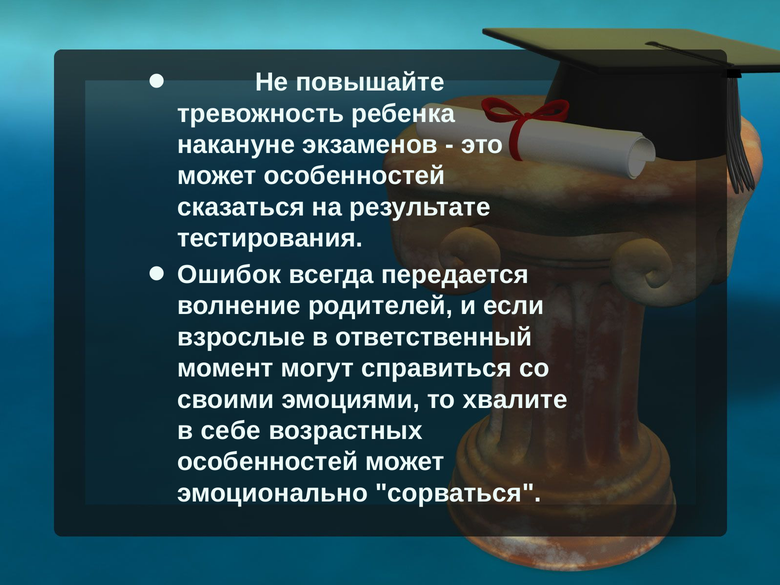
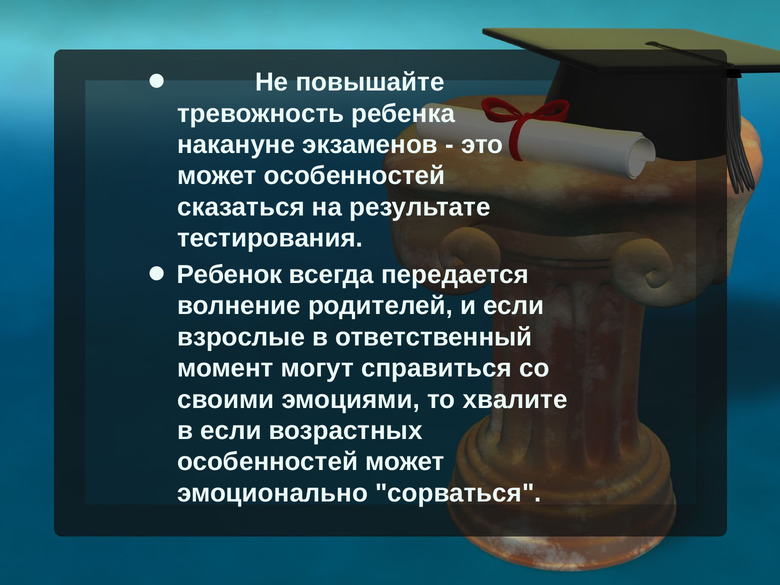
Ошибок: Ошибок -> Ребенок
в себе: себе -> если
